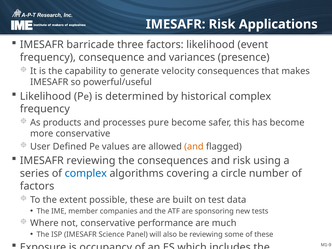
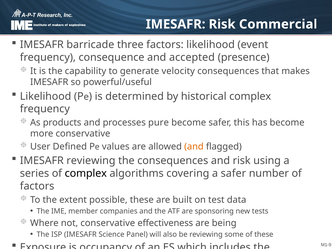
Applications: Applications -> Commercial
variances: variances -> accepted
complex at (86, 173) colour: blue -> black
a circle: circle -> safer
performance: performance -> effectiveness
are much: much -> being
